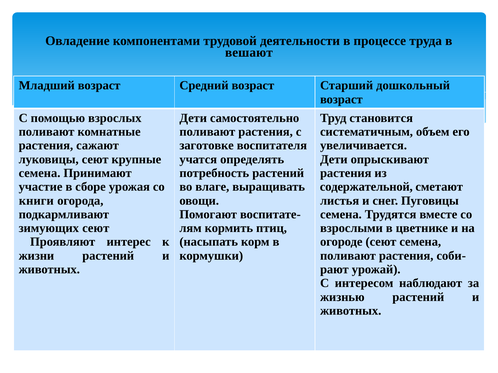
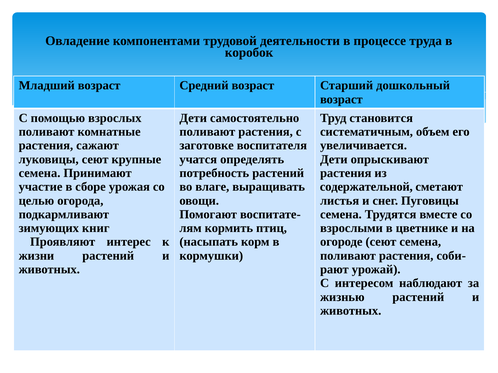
вешают: вешают -> коробок
книги: книги -> целью
зимующих сеют: сеют -> книг
